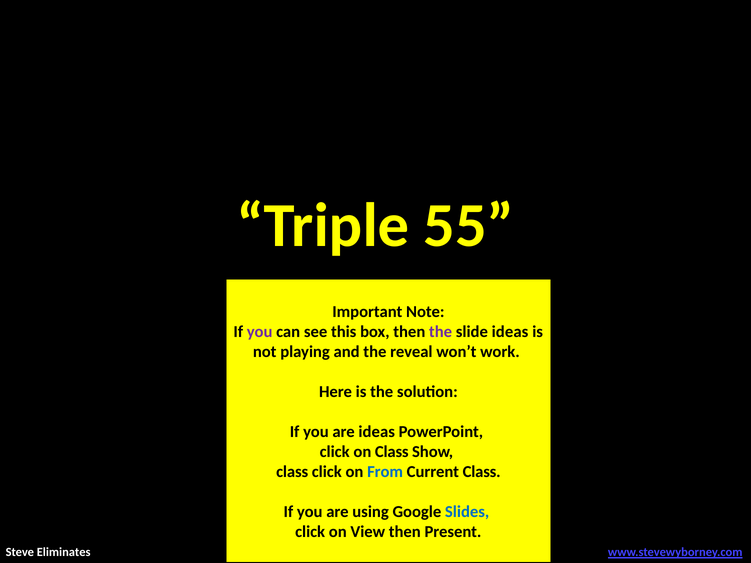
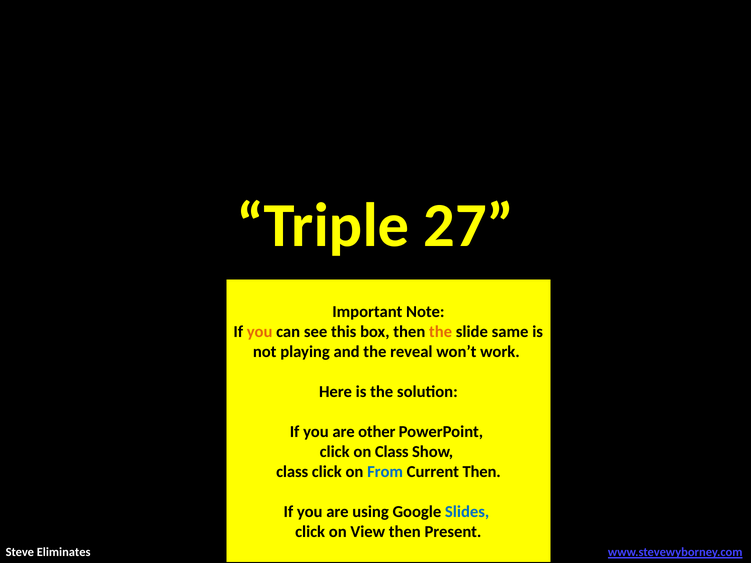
55: 55 -> 27
you at (260, 332) colour: purple -> orange
the at (441, 332) colour: purple -> orange
slide ideas: ideas -> same
are ideas: ideas -> other
Current Class: Class -> Then
